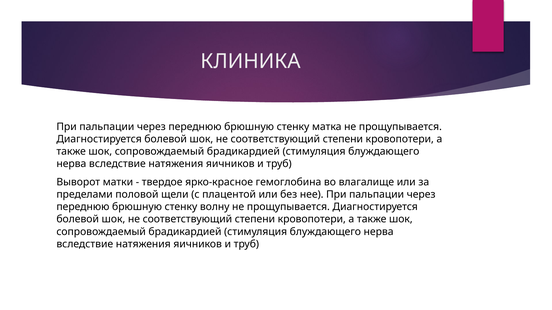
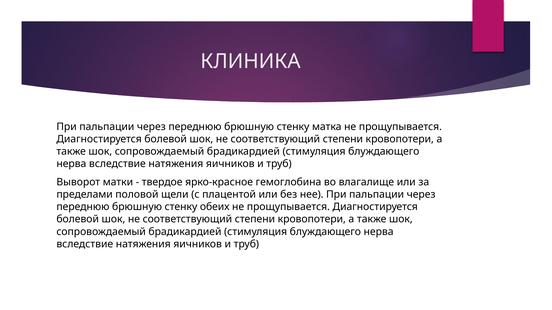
волну: волну -> обеих
